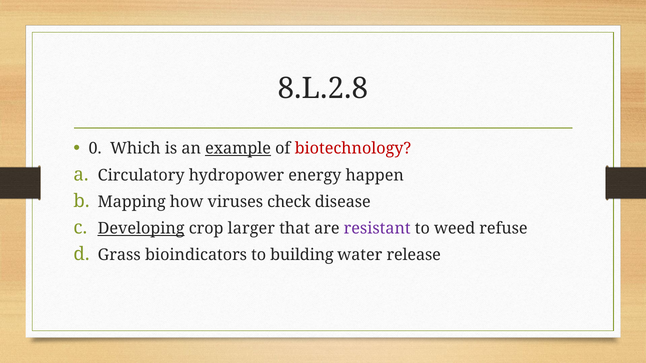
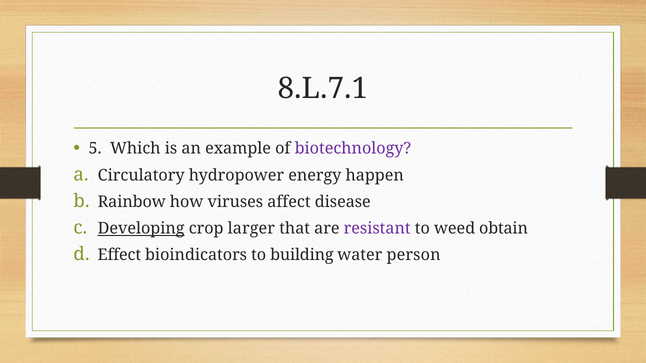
8.L.2.8: 8.L.2.8 -> 8.L.7.1
0: 0 -> 5
example underline: present -> none
biotechnology colour: red -> purple
Mapping: Mapping -> Rainbow
check: check -> affect
refuse: refuse -> obtain
Grass: Grass -> Effect
release: release -> person
